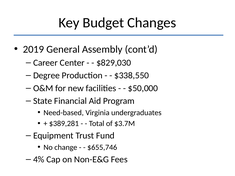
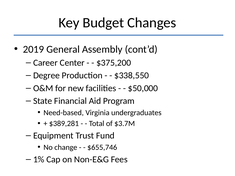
$829,030: $829,030 -> $375,200
4%: 4% -> 1%
